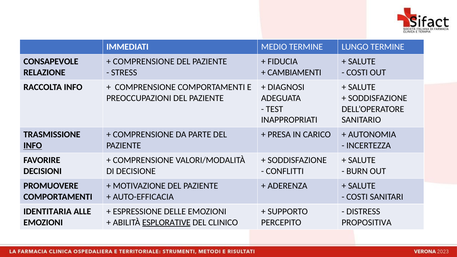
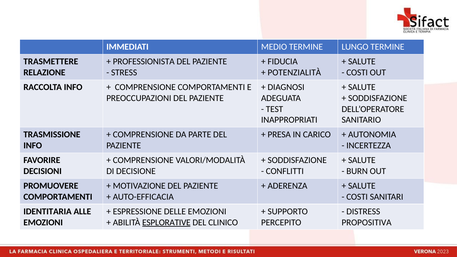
CONSAPEVOLE: CONSAPEVOLE -> TRASMETTERE
COMPRENSIONE at (144, 62): COMPRENSIONE -> PROFESSIONISTA
CAMBIAMENTI: CAMBIAMENTI -> POTENZIALITÀ
INFO at (33, 146) underline: present -> none
